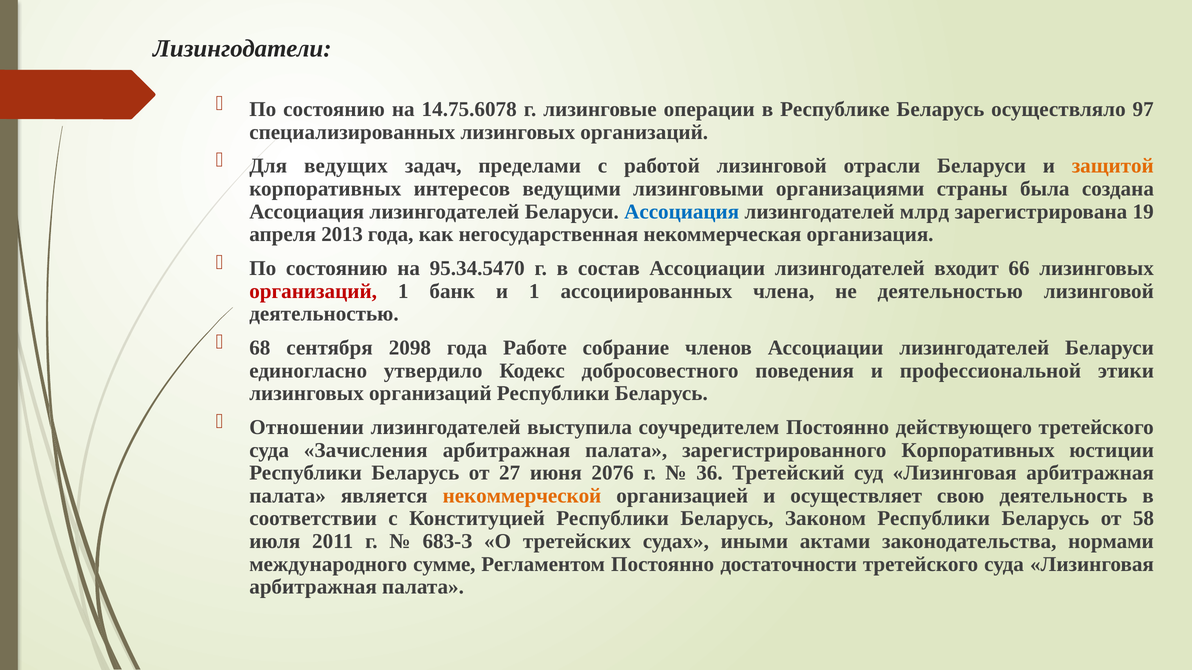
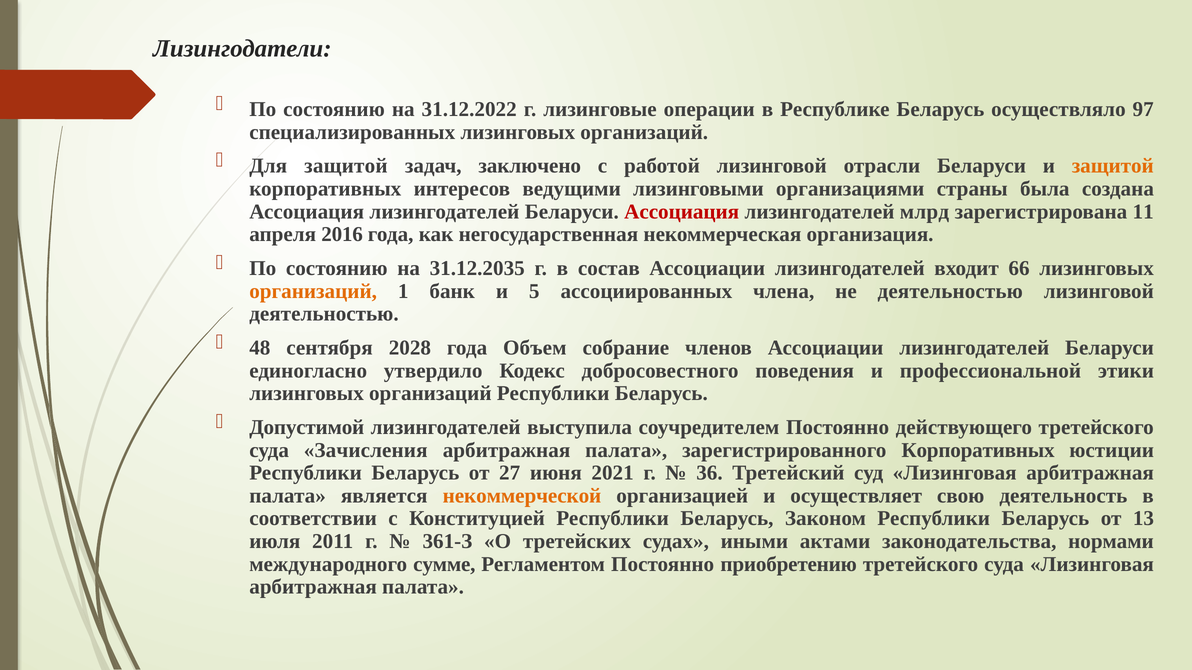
14.75.6078: 14.75.6078 -> 31.12.2022
Для ведущих: ведущих -> защитой
пределами: пределами -> заключено
Ассоциация at (682, 212) colour: blue -> red
19: 19 -> 11
2013: 2013 -> 2016
95.34.5470: 95.34.5470 -> 31.12.2035
организаций at (313, 291) colour: red -> orange
и 1: 1 -> 5
68: 68 -> 48
2098: 2098 -> 2028
Работе: Работе -> Объем
Отношении: Отношении -> Допустимой
2076: 2076 -> 2021
58: 58 -> 13
683-З: 683-З -> 361-З
достаточности: достаточности -> приобретению
